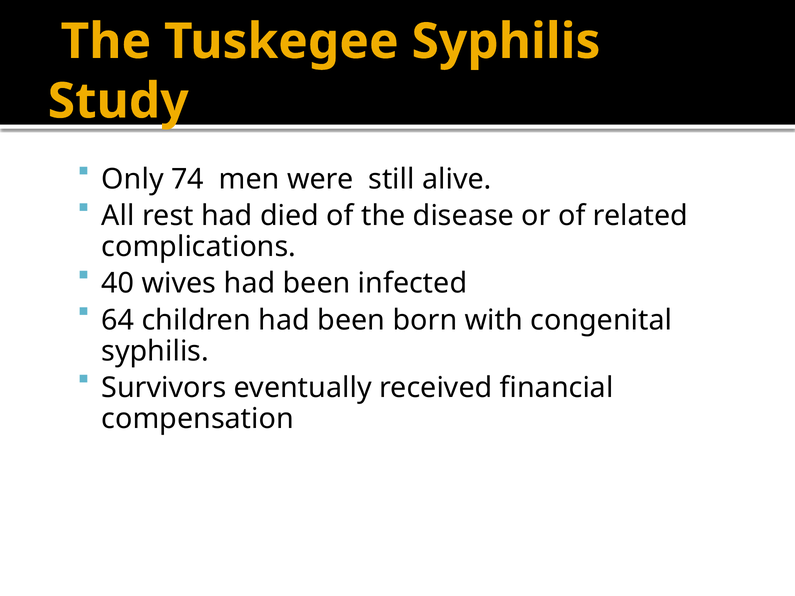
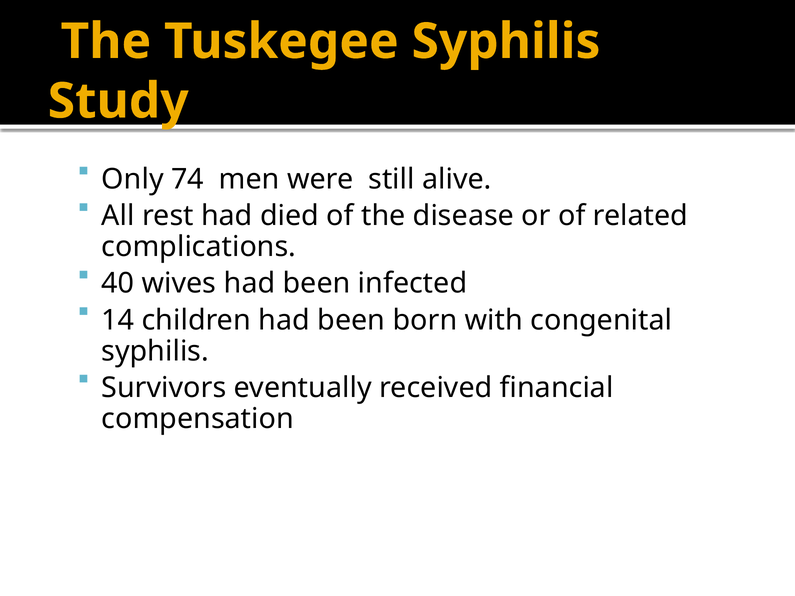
64: 64 -> 14
